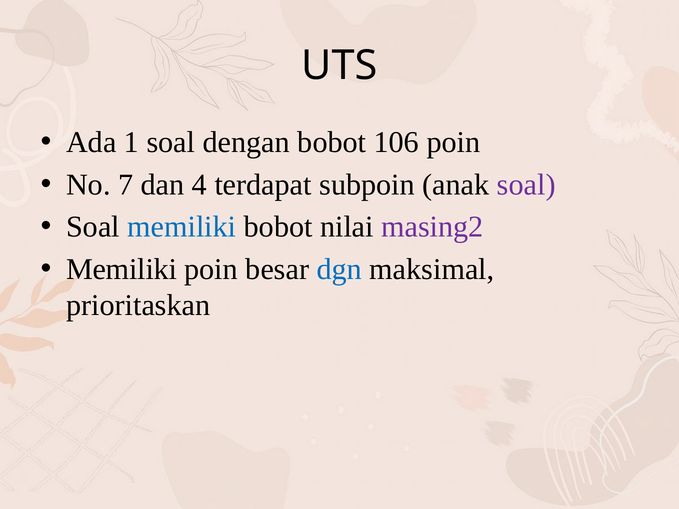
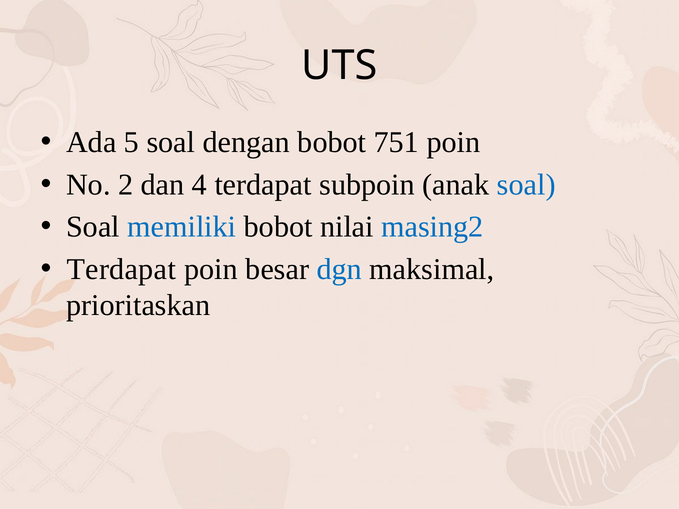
1: 1 -> 5
106: 106 -> 751
7: 7 -> 2
soal at (526, 185) colour: purple -> blue
masing2 colour: purple -> blue
Memiliki at (122, 269): Memiliki -> Terdapat
